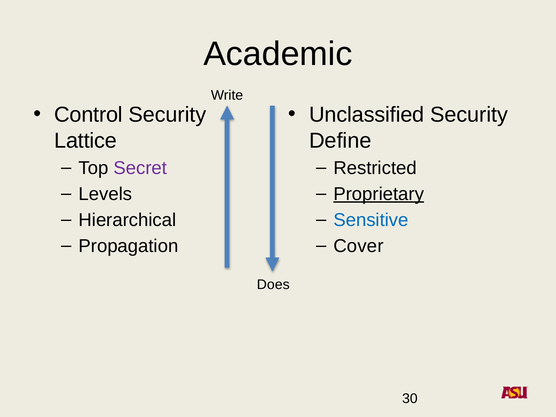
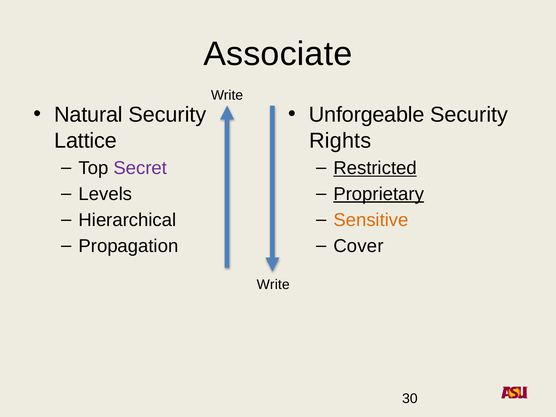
Academic: Academic -> Associate
Control: Control -> Natural
Unclassified: Unclassified -> Unforgeable
Define: Define -> Rights
Restricted underline: none -> present
Sensitive colour: blue -> orange
Does at (273, 284): Does -> Write
